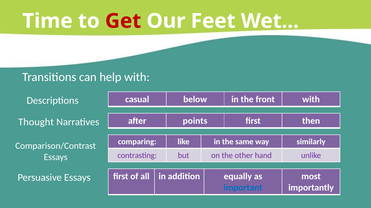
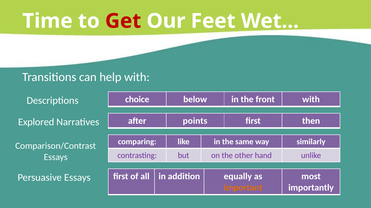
casual: casual -> choice
Thought: Thought -> Explored
important colour: blue -> orange
